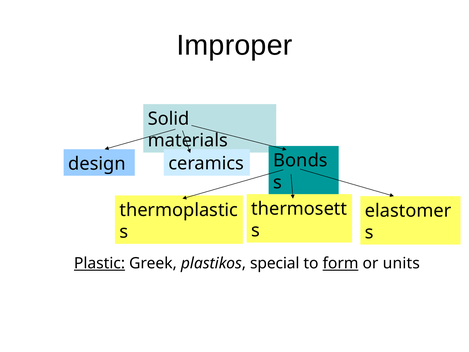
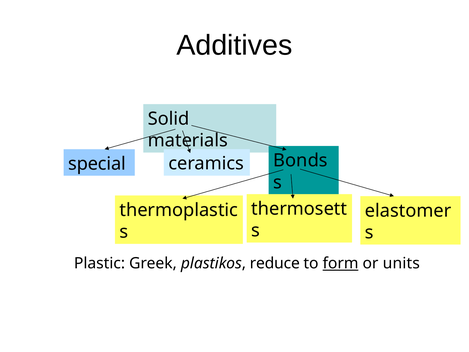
Improper: Improper -> Additives
design: design -> special
Plastic underline: present -> none
special: special -> reduce
